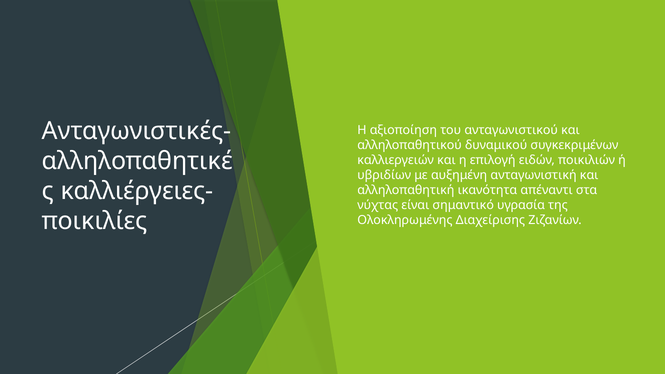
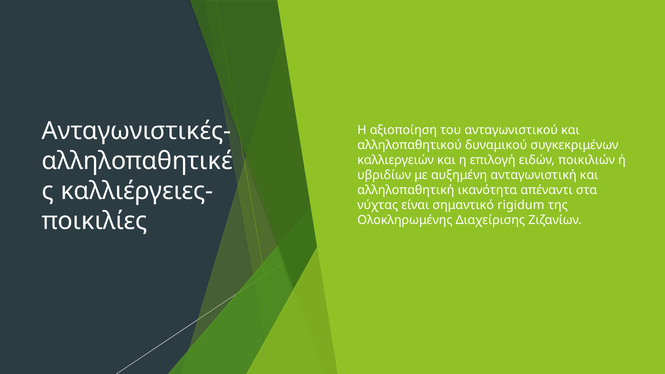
υγρασία: υγρασία -> rigidum
